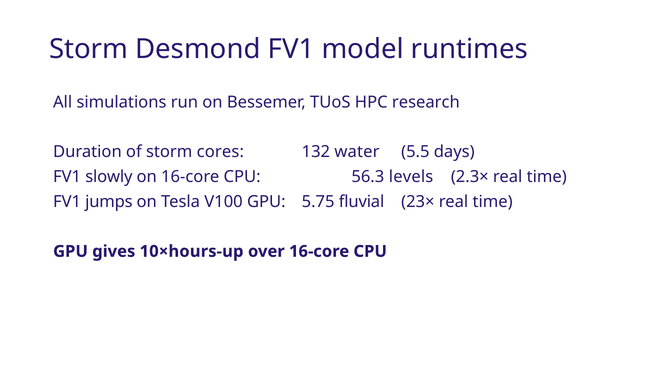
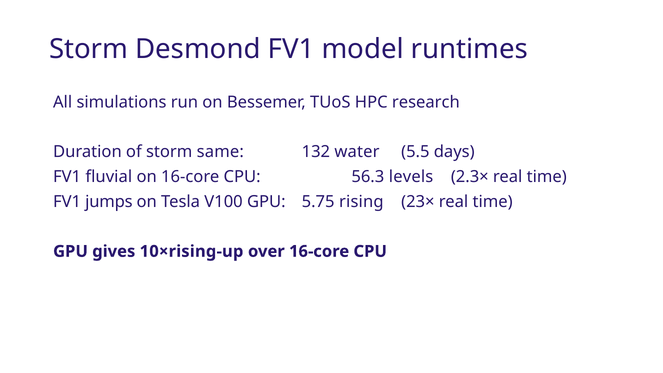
cores: cores -> same
slowly: slowly -> fluvial
fluvial: fluvial -> rising
10×hours-up: 10×hours-up -> 10×rising-up
